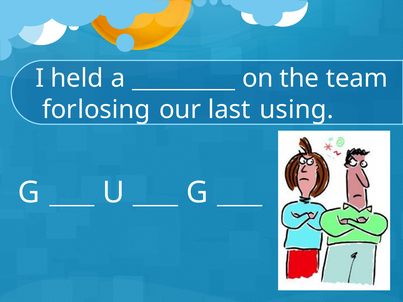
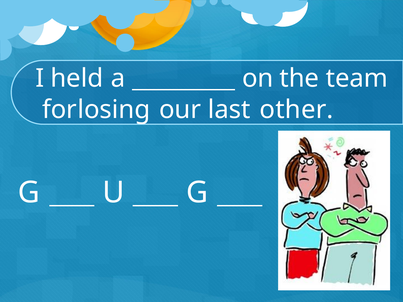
using: using -> other
